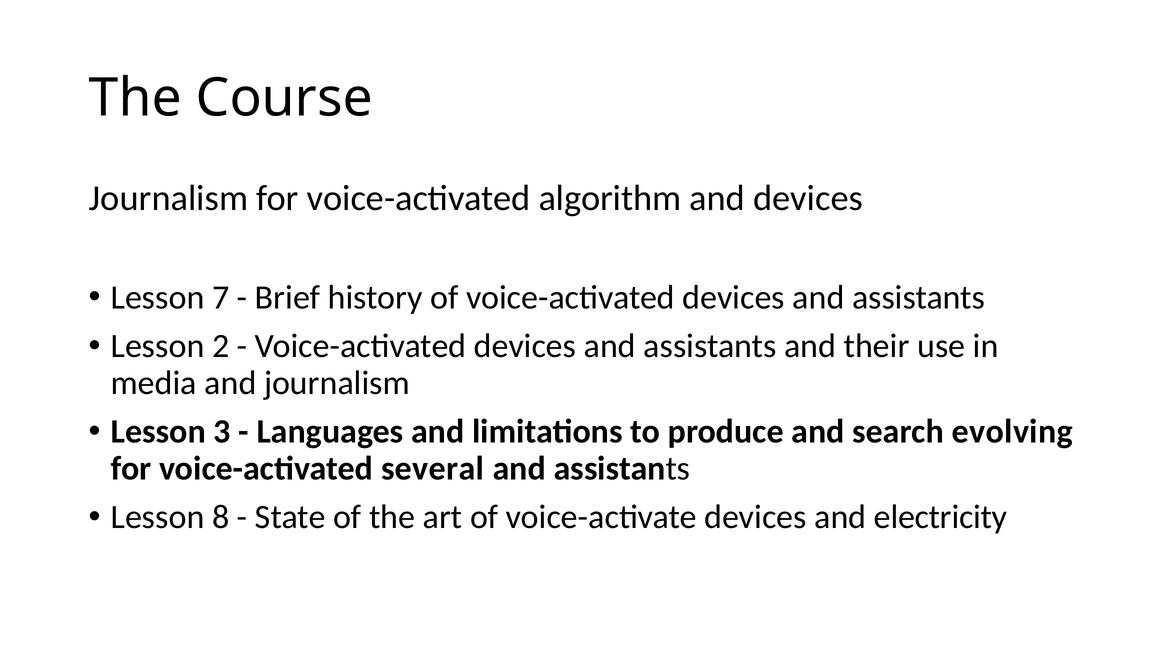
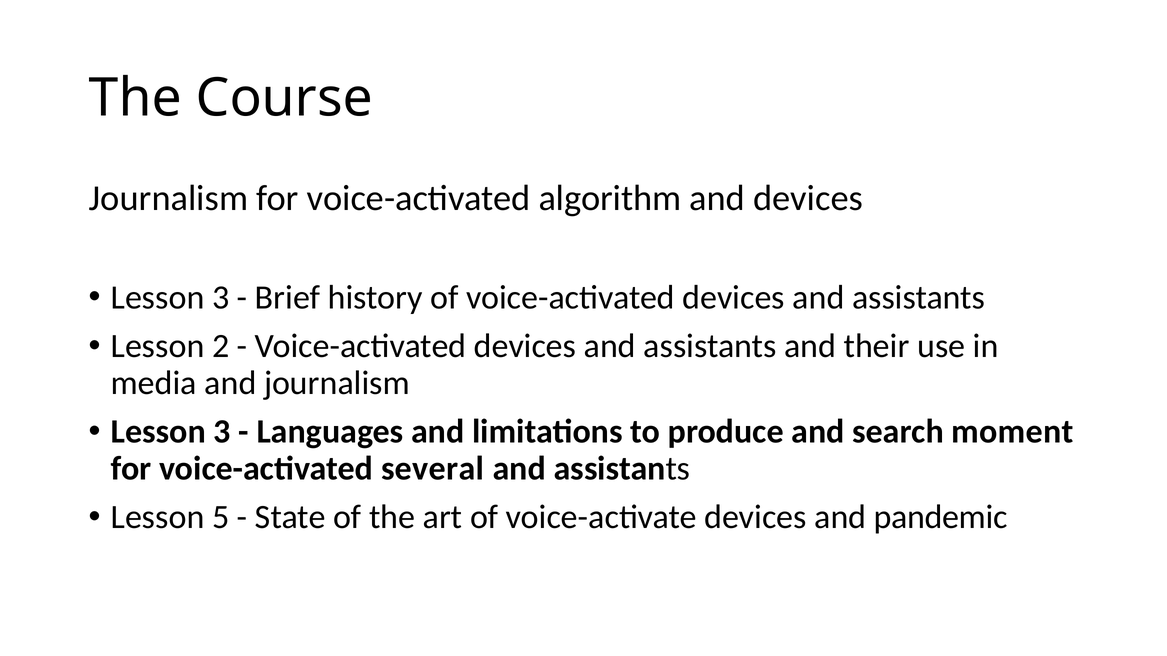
7 at (221, 298): 7 -> 3
evolving: evolving -> moment
8: 8 -> 5
electricity: electricity -> pandemic
